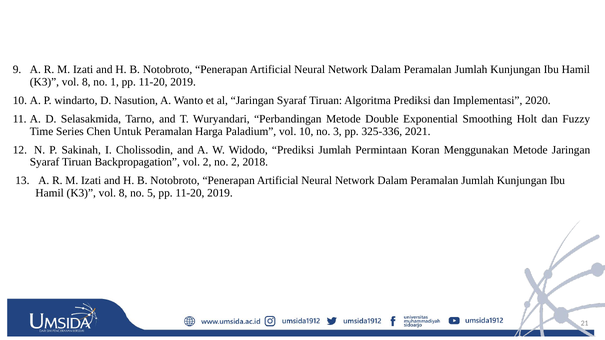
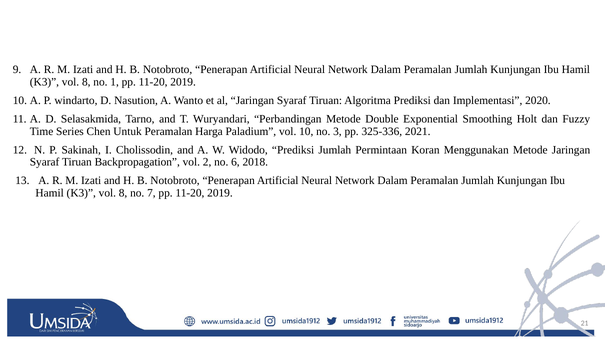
no 2: 2 -> 6
5: 5 -> 7
